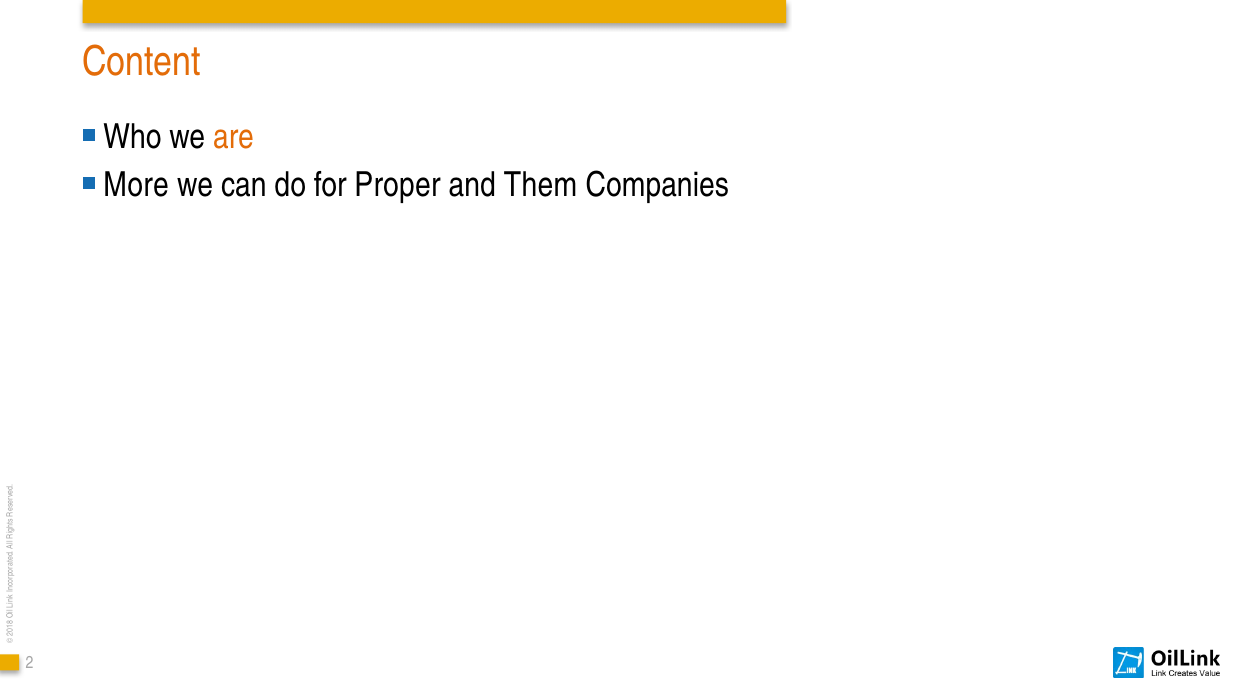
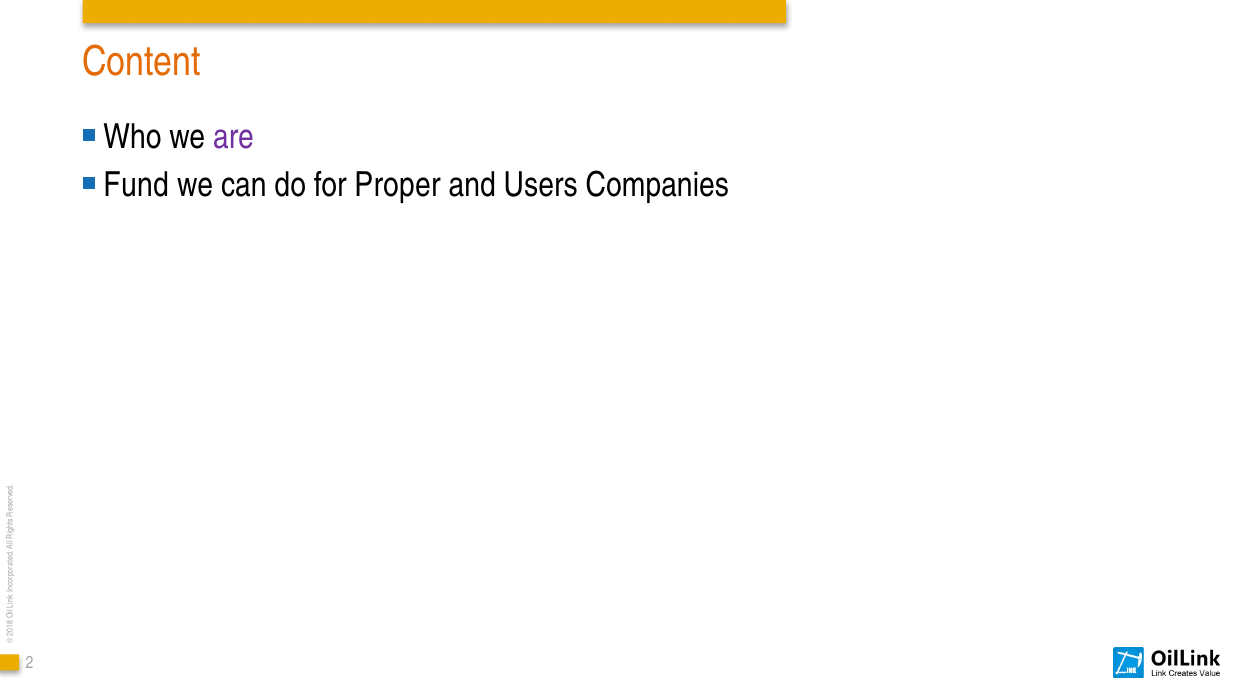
are colour: orange -> purple
More: More -> Fund
Them: Them -> Users
